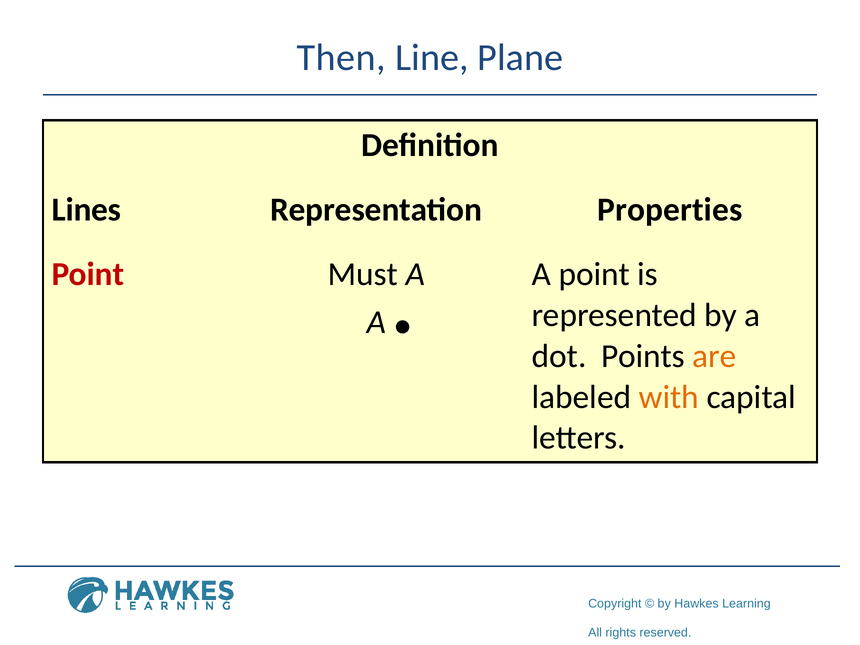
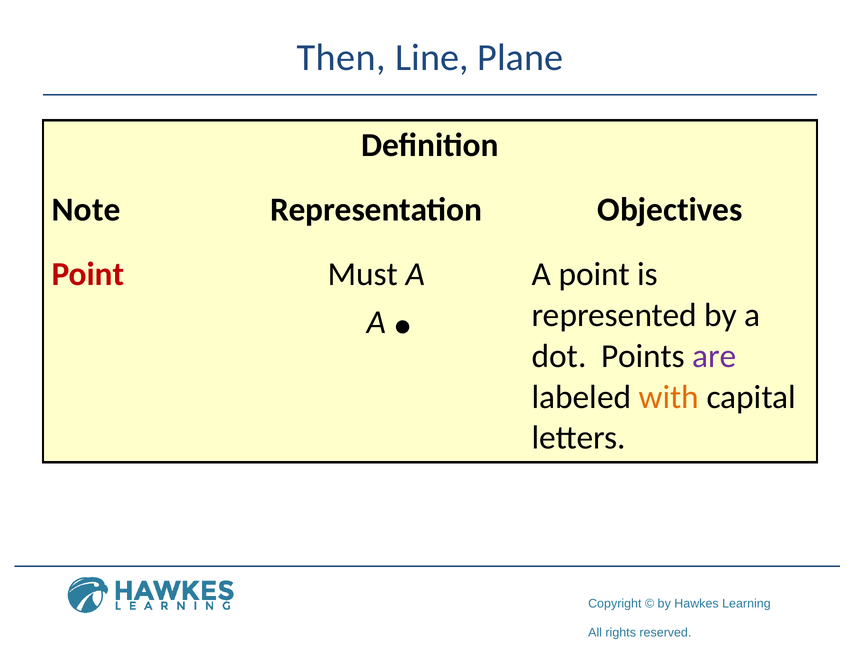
Lines: Lines -> Note
Properties: Properties -> Objectives
are colour: orange -> purple
